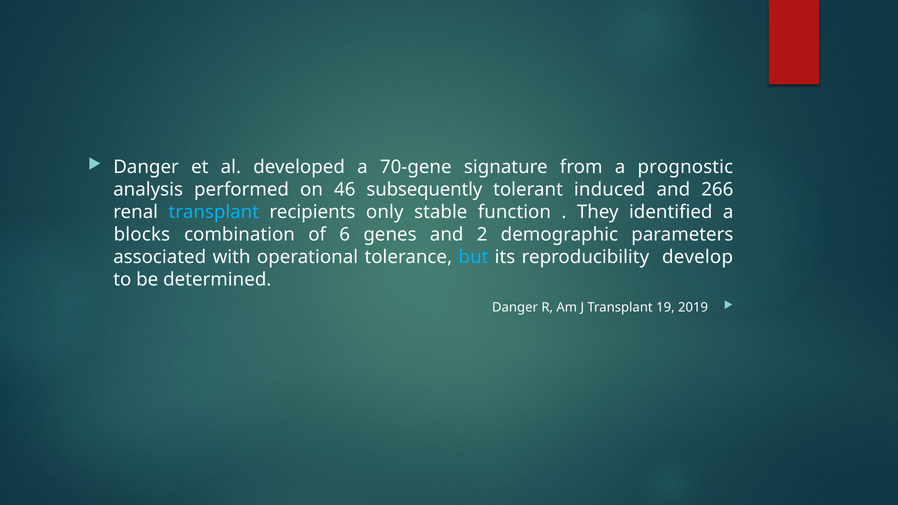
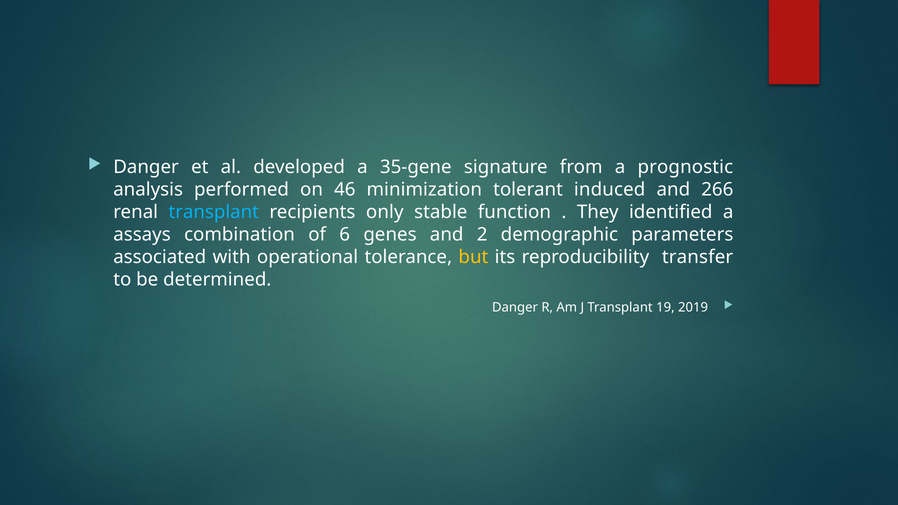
70-gene: 70-gene -> 35-gene
subsequently: subsequently -> minimization
blocks: blocks -> assays
but colour: light blue -> yellow
develop: develop -> transfer
